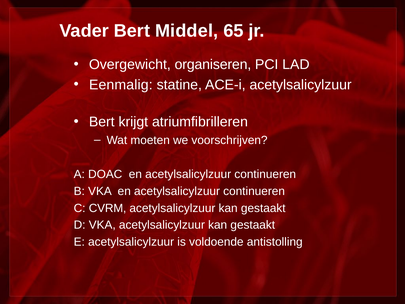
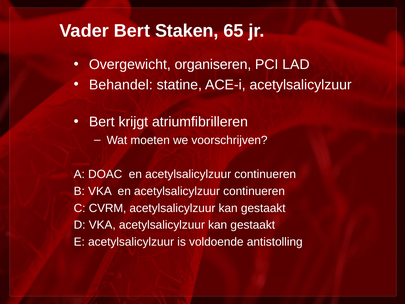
Middel: Middel -> Staken
Eenmalig: Eenmalig -> Behandel
